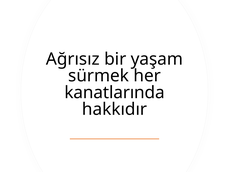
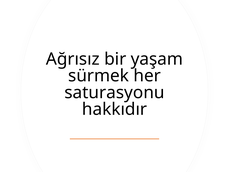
kanatlarında: kanatlarında -> saturasyonu
